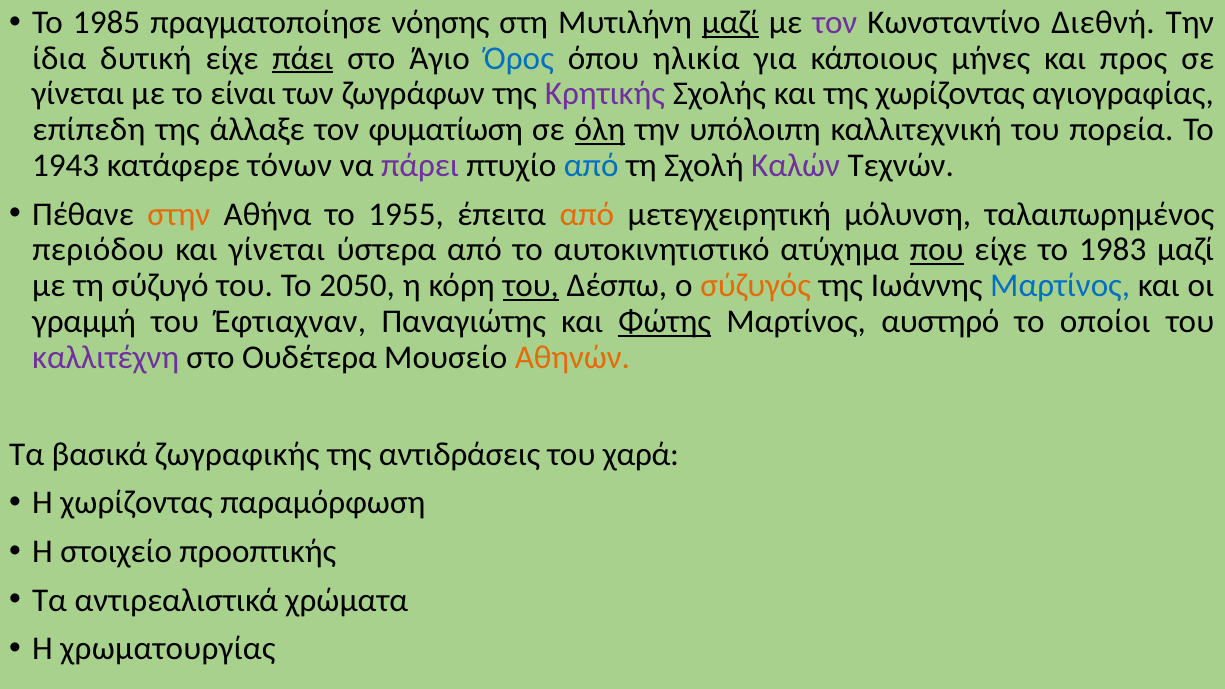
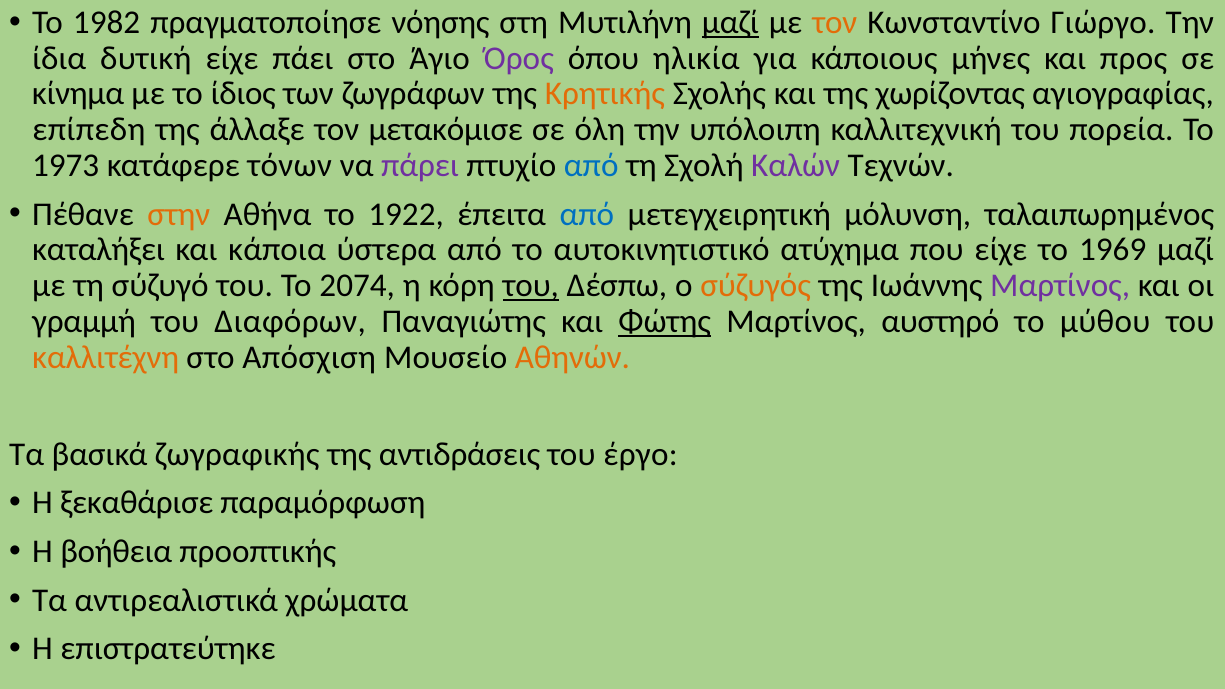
1985: 1985 -> 1982
τον at (835, 22) colour: purple -> orange
Διεθνή: Διεθνή -> Γιώργο
πάει underline: present -> none
Όρος colour: blue -> purple
γίνεται at (78, 94): γίνεται -> κίνημα
είναι: είναι -> ίδιος
Κρητικής colour: purple -> orange
φυματίωση: φυματίωση -> μετακόμισε
όλη underline: present -> none
1943: 1943 -> 1973
1955: 1955 -> 1922
από at (587, 214) colour: orange -> blue
περιόδου: περιόδου -> καταλήξει
και γίνεται: γίνεται -> κάποια
που underline: present -> none
1983: 1983 -> 1969
2050: 2050 -> 2074
Μαρτίνος at (1060, 286) colour: blue -> purple
Έφτιαχναν: Έφτιαχναν -> Διαφόρων
οποίοι: οποίοι -> μύθου
καλλιτέχνη colour: purple -> orange
Ουδέτερα: Ουδέτερα -> Απόσχιση
χαρά: χαρά -> έργο
Η χωρίζοντας: χωρίζοντας -> ξεκαθάρισε
στοιχείο: στοιχείο -> βοήθεια
χρωματουργίας: χρωματουργίας -> επιστρατεύτηκε
